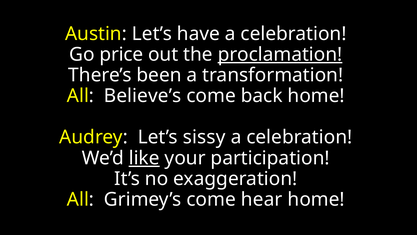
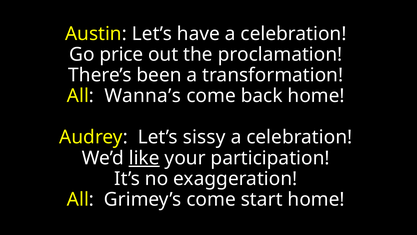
proclamation underline: present -> none
Believe’s: Believe’s -> Wanna’s
hear: hear -> start
